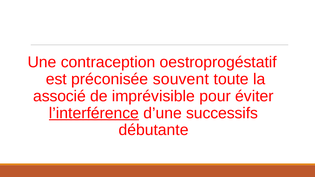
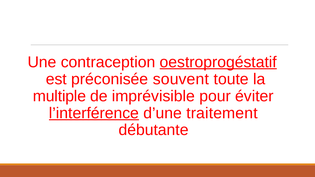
oestroprogéstatif underline: none -> present
associé: associé -> multiple
successifs: successifs -> traitement
